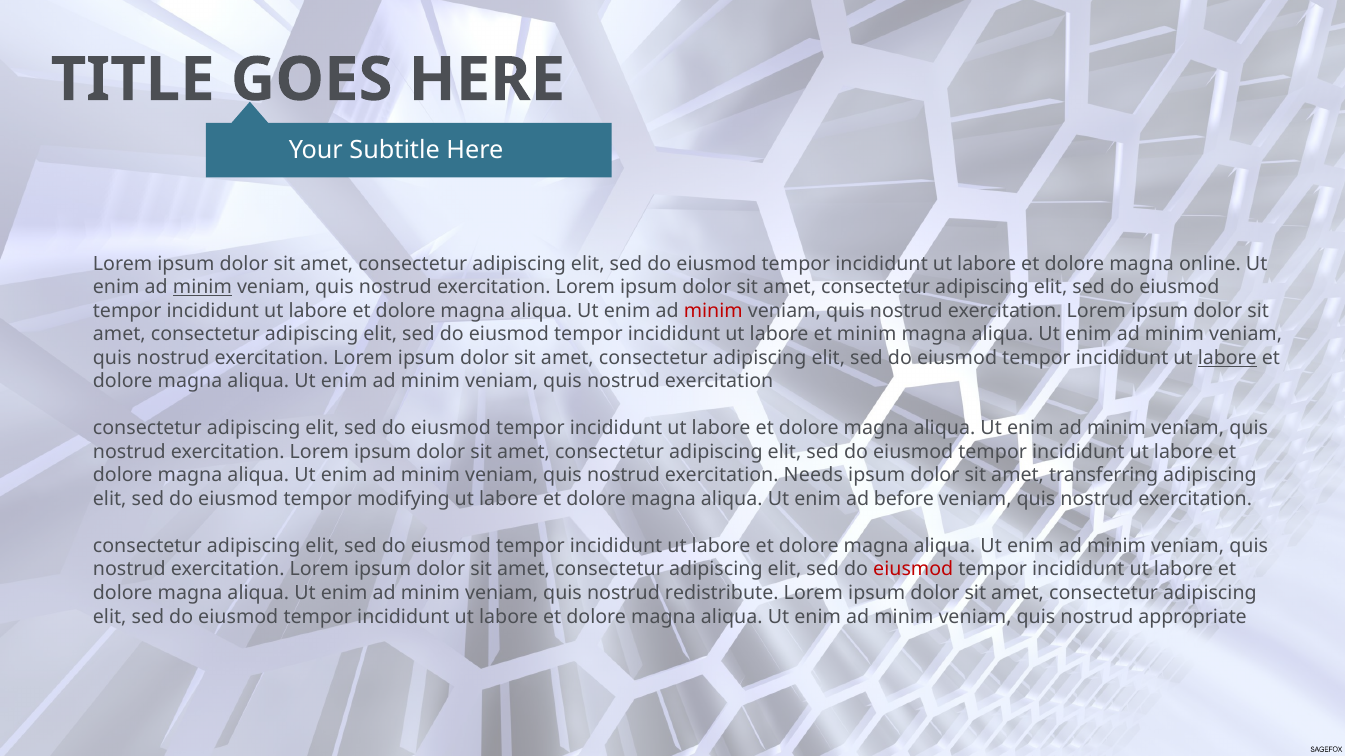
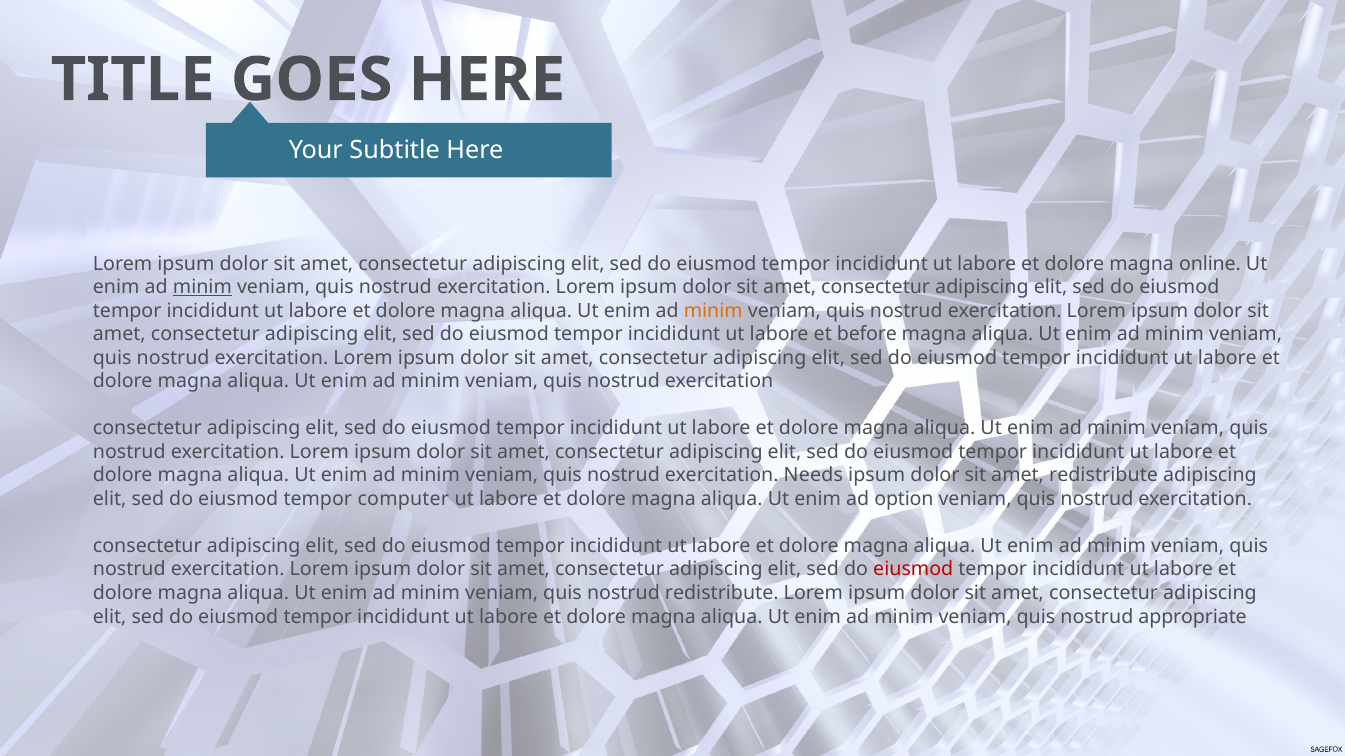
minim at (713, 311) colour: red -> orange
et minim: minim -> before
labore at (1227, 358) underline: present -> none
amet transferring: transferring -> redistribute
modifying: modifying -> computer
before: before -> option
